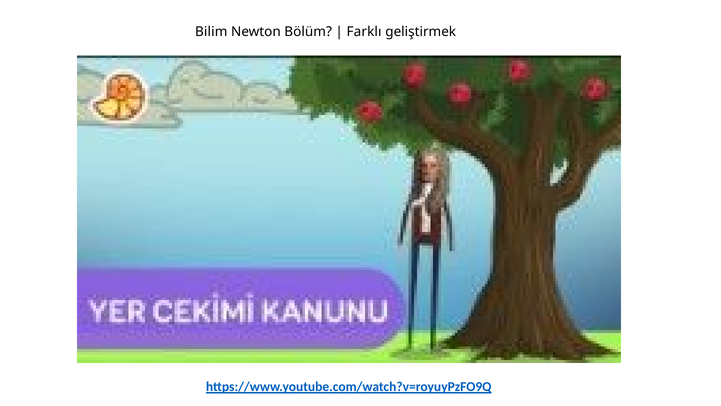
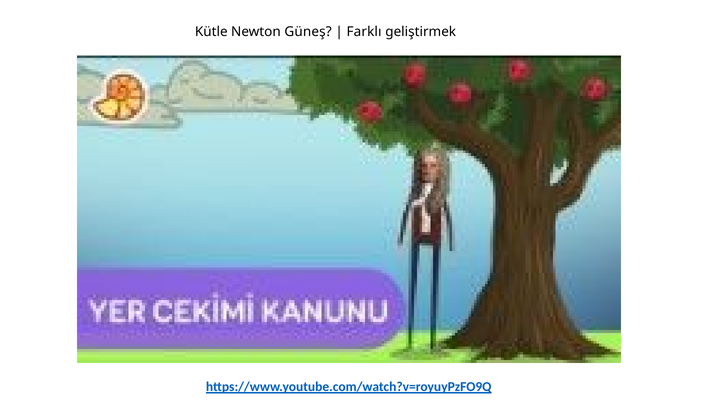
Bilim: Bilim -> Kütle
Bölüm: Bölüm -> Güneş
